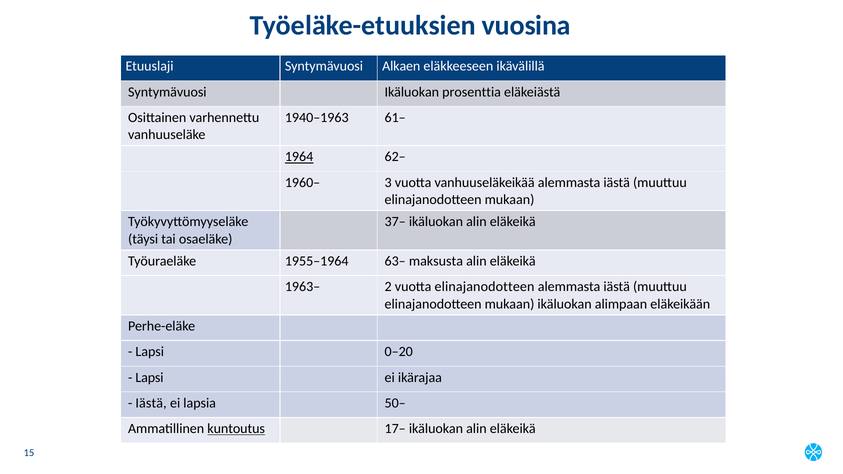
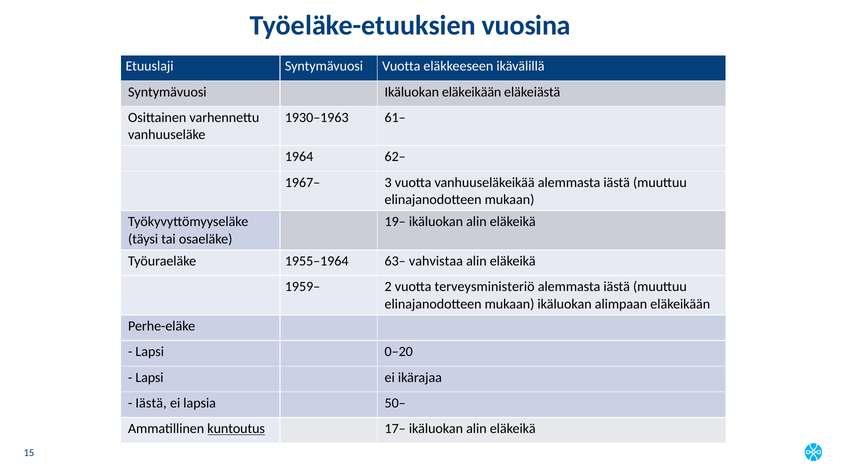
Syntymävuosi Alkaen: Alkaen -> Vuotta
Ikäluokan prosenttia: prosenttia -> eläkeikään
1940–1963: 1940–1963 -> 1930–1963
1964 underline: present -> none
1960–: 1960– -> 1967–
37–: 37– -> 19–
maksusta: maksusta -> vahvistaa
1963–: 1963– -> 1959–
vuotta elinajanodotteen: elinajanodotteen -> terveysministeriö
